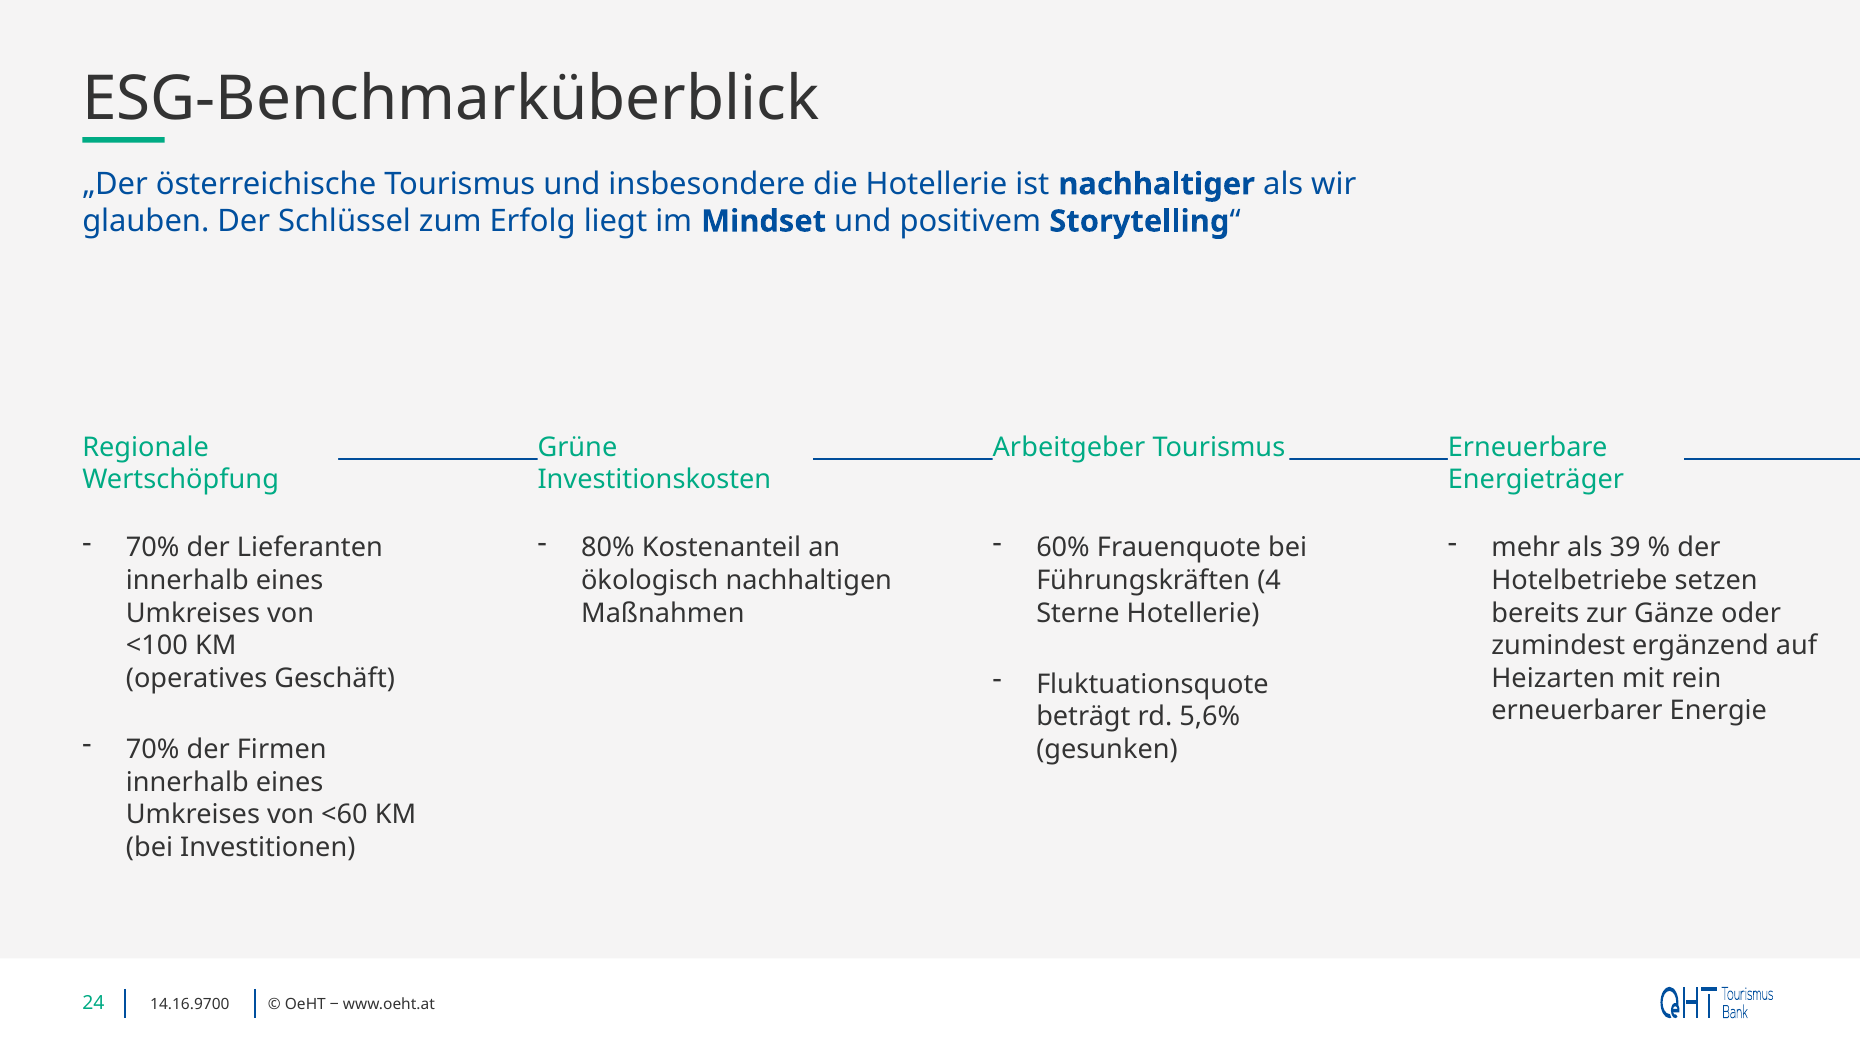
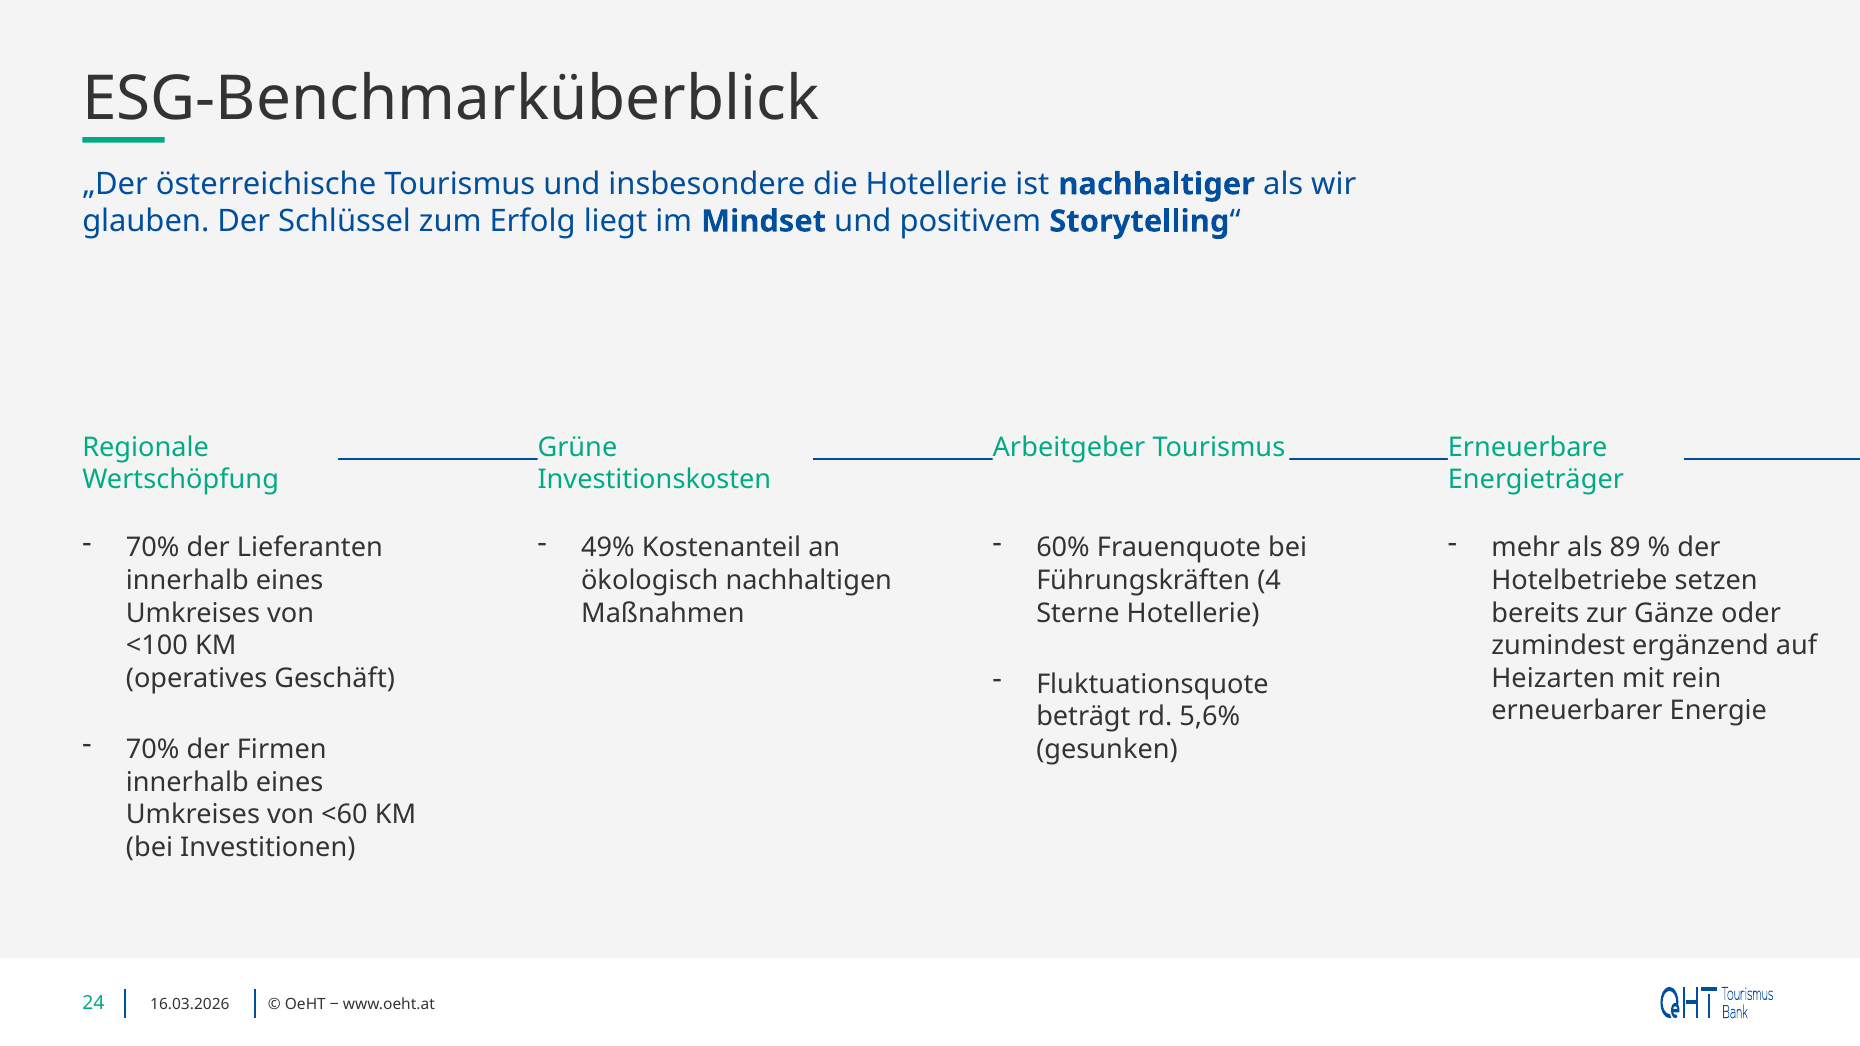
80%: 80% -> 49%
39: 39 -> 89
14.16.9700: 14.16.9700 -> 16.03.2026
